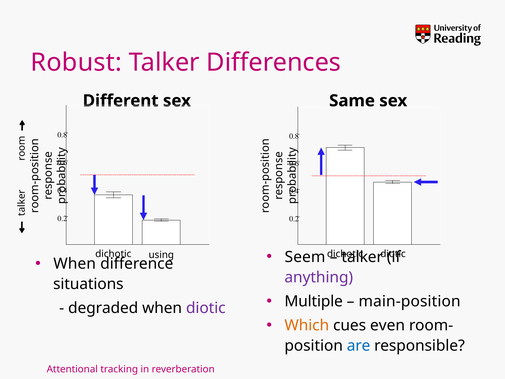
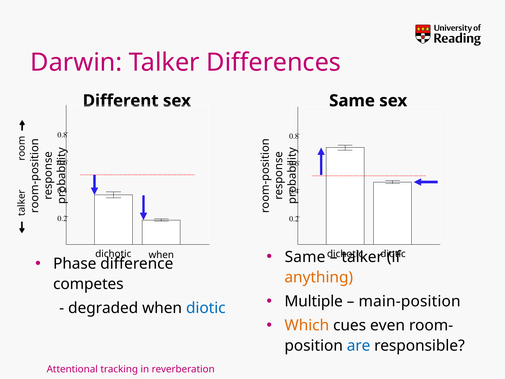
Robust: Robust -> Darwin
Seem at (305, 257): Seem -> Same
dichotic using: using -> when
When at (75, 264): When -> Phase
anything colour: purple -> orange
situations: situations -> competes
diotic at (206, 308) colour: purple -> blue
